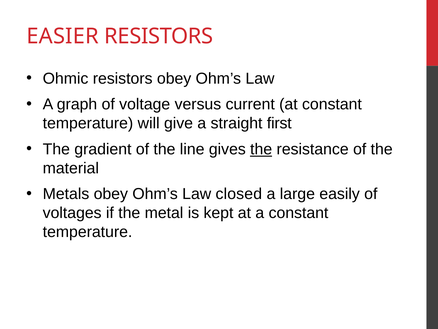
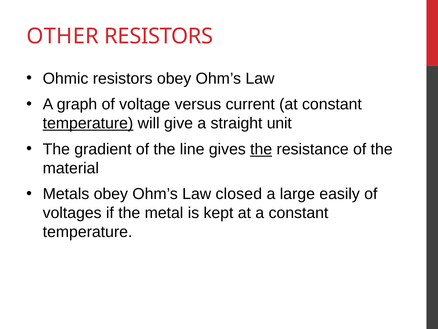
EASIER: EASIER -> OTHER
temperature at (88, 123) underline: none -> present
first: first -> unit
